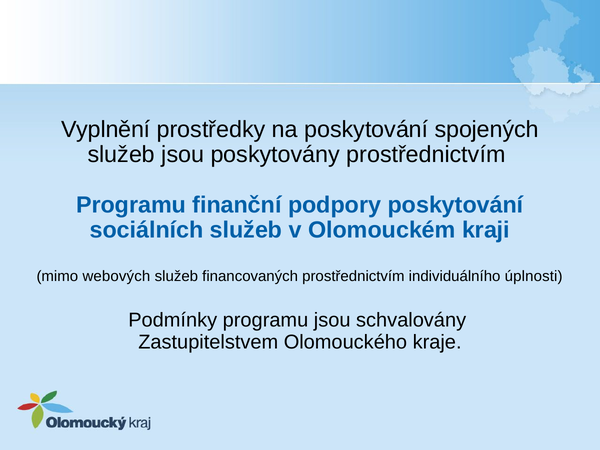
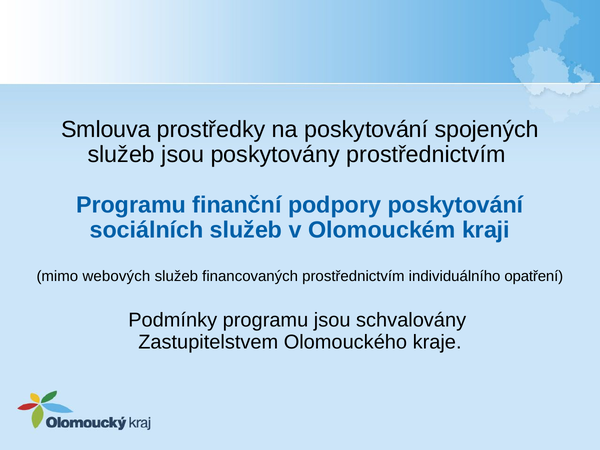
Vyplnění: Vyplnění -> Smlouva
úplnosti: úplnosti -> opatření
